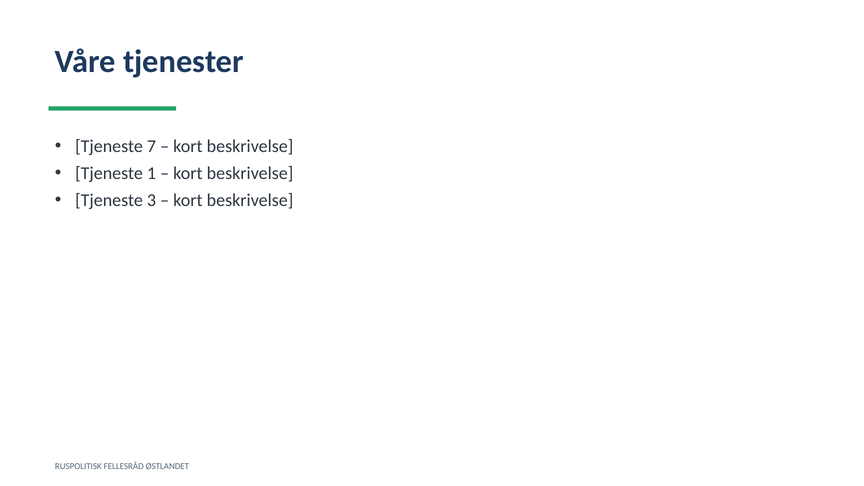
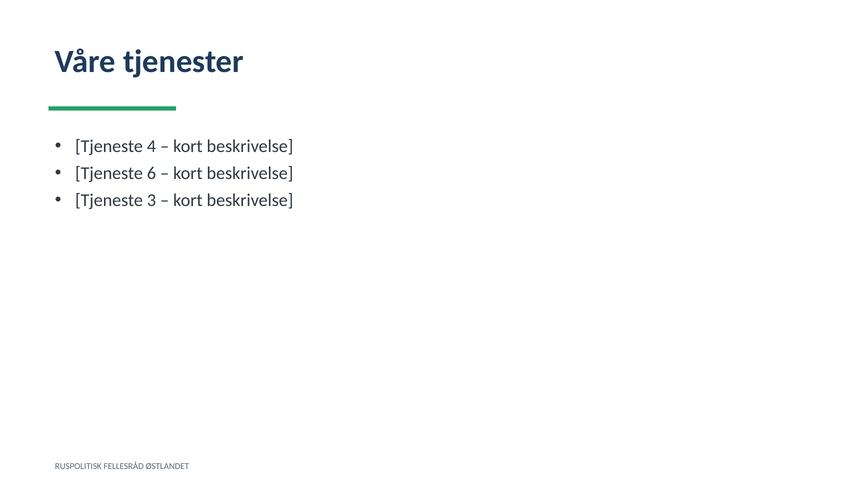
7: 7 -> 4
1: 1 -> 6
